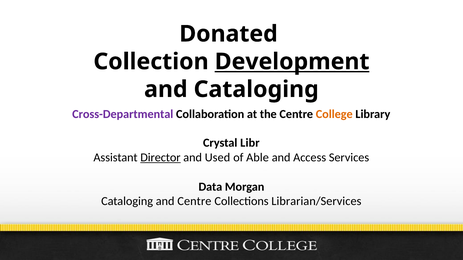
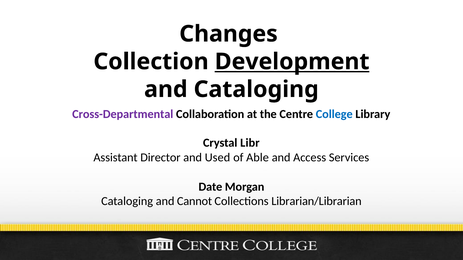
Donated: Donated -> Changes
College colour: orange -> blue
Director underline: present -> none
Data: Data -> Date
and Centre: Centre -> Cannot
Librarian/Services: Librarian/Services -> Librarian/Librarian
